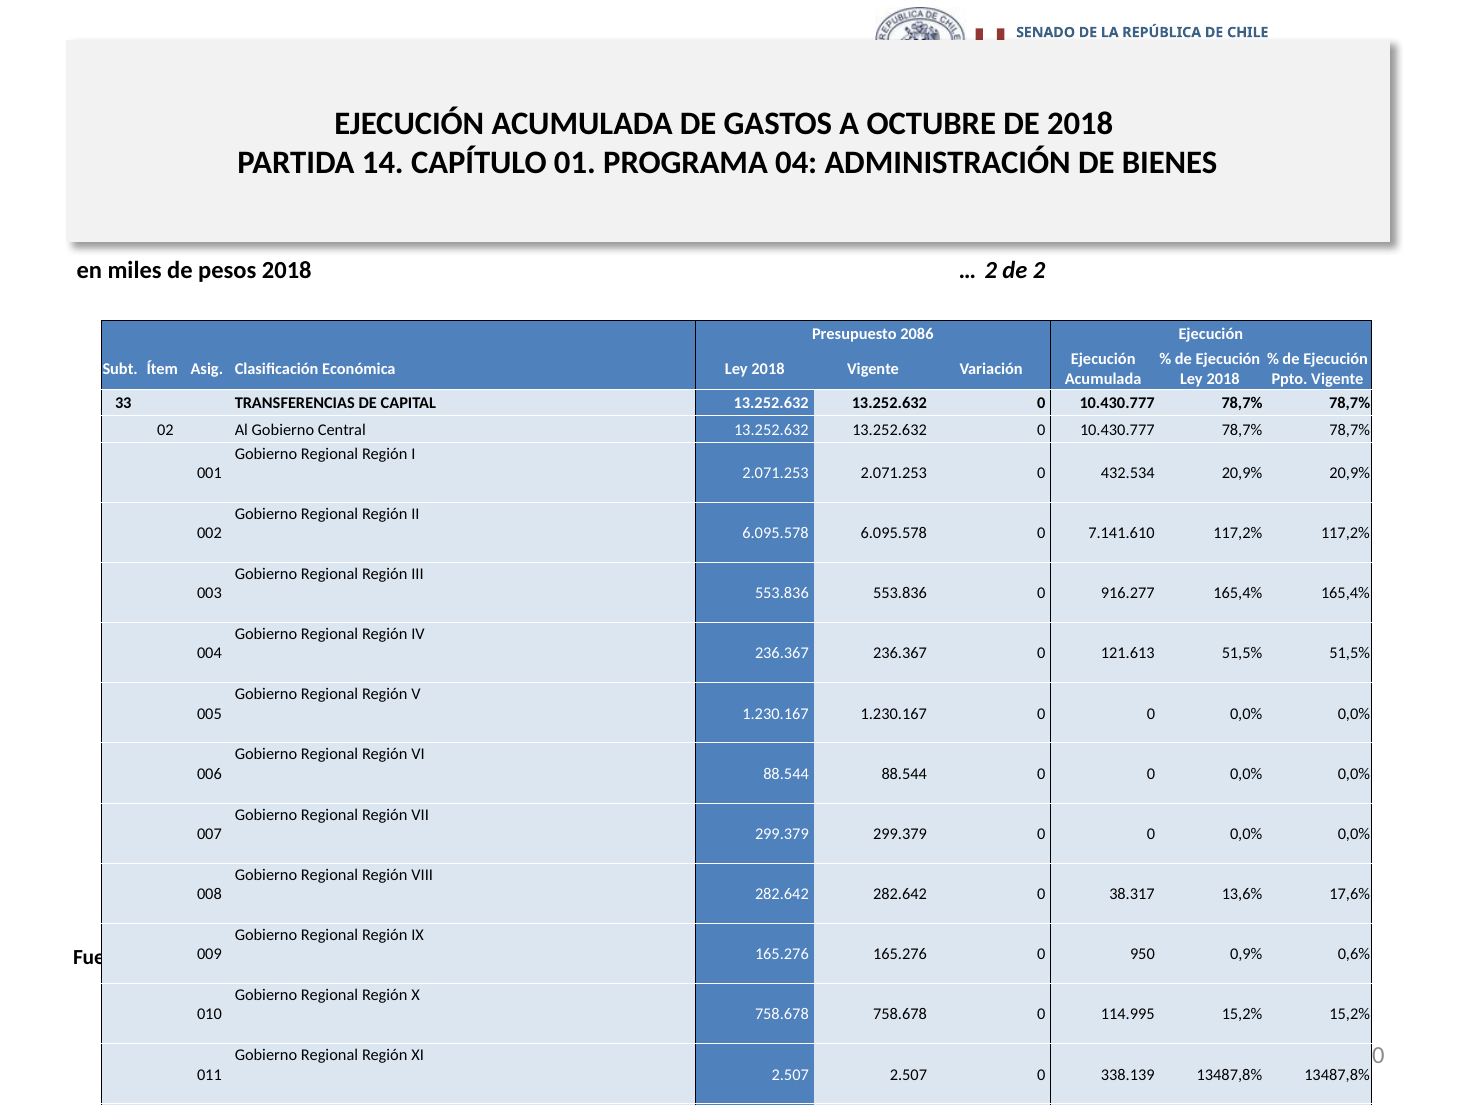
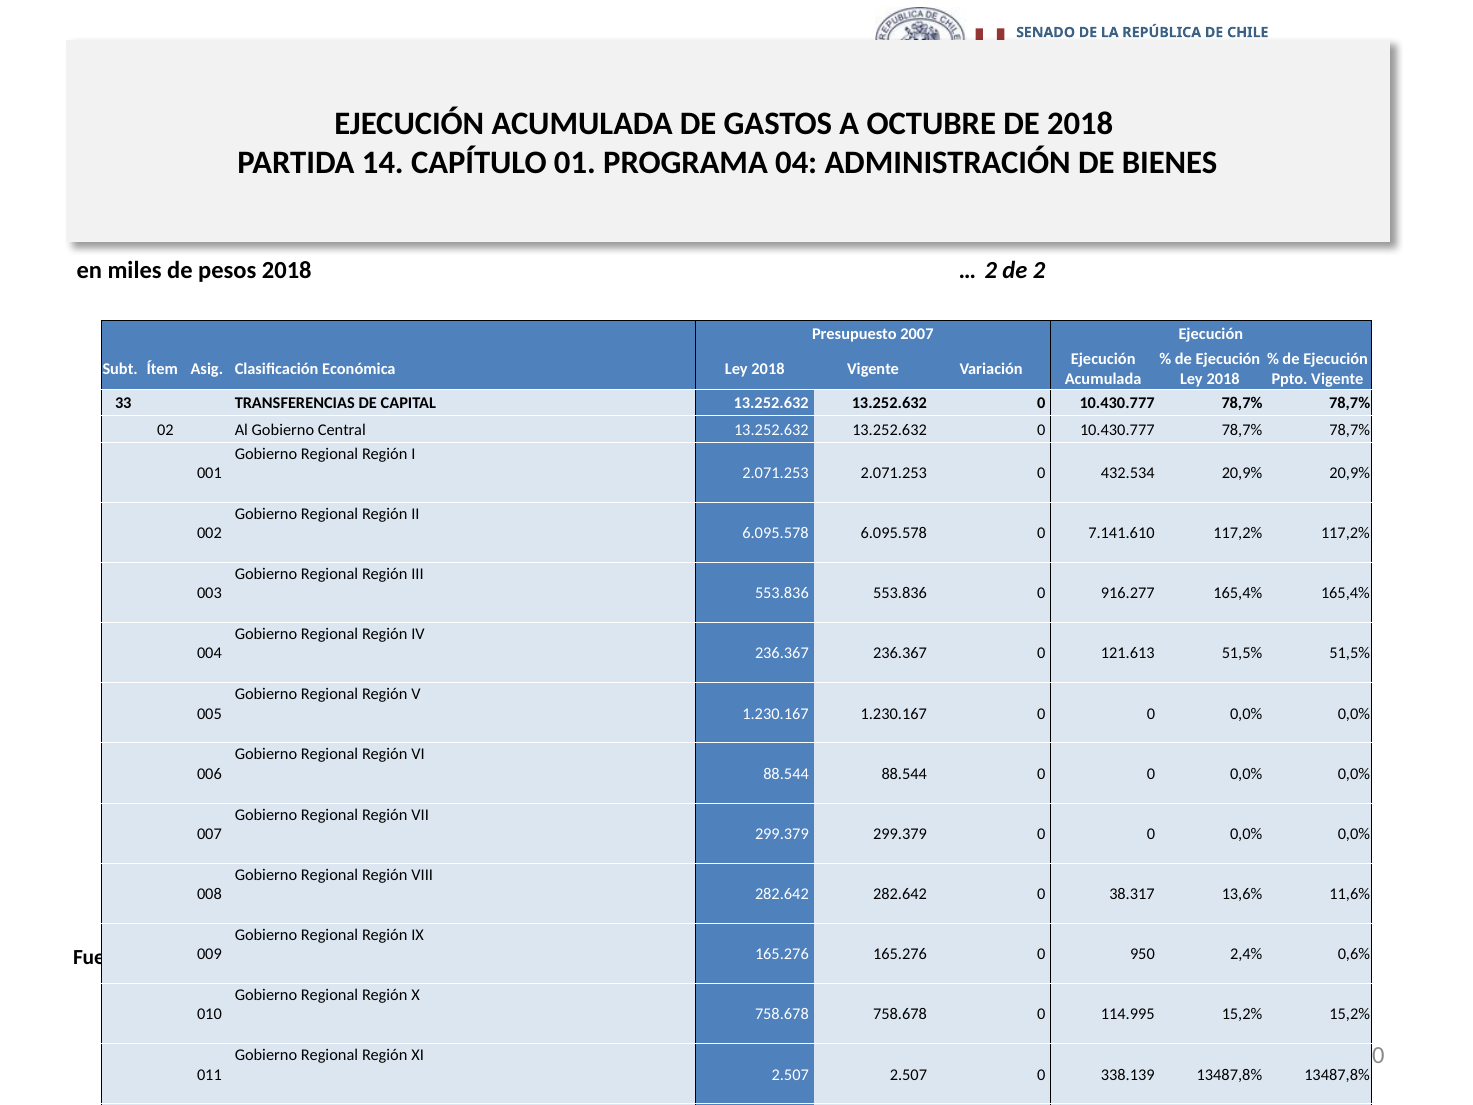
2086: 2086 -> 2007
17,6%: 17,6% -> 11,6%
0,9%: 0,9% -> 2,4%
